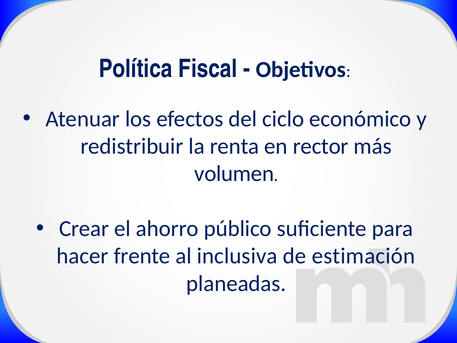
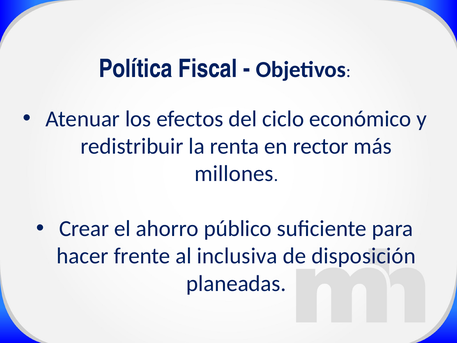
volumen: volumen -> millones
estimación: estimación -> disposición
